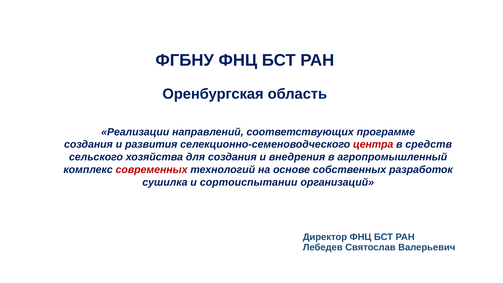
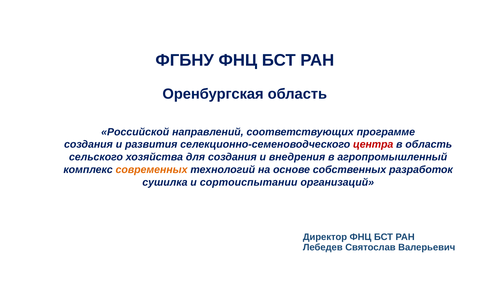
Реализации: Реализации -> Российской
в средств: средств -> область
современных colour: red -> orange
